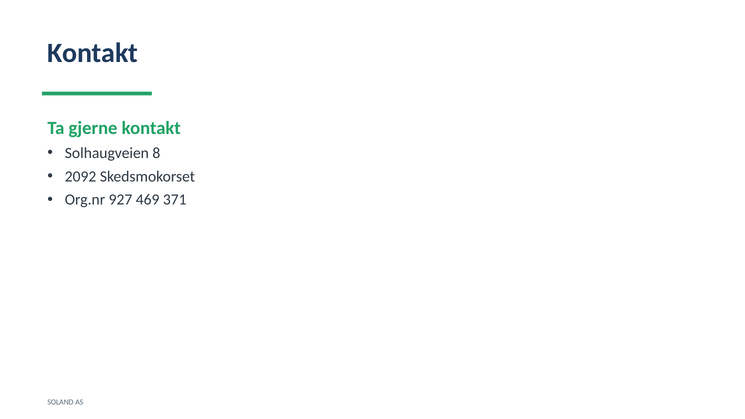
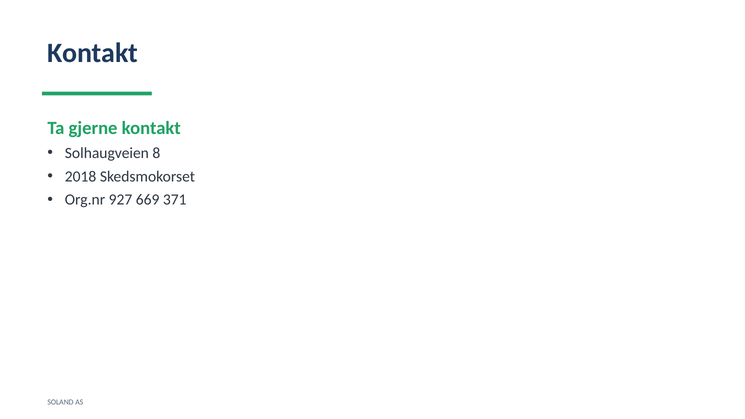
2092: 2092 -> 2018
469: 469 -> 669
